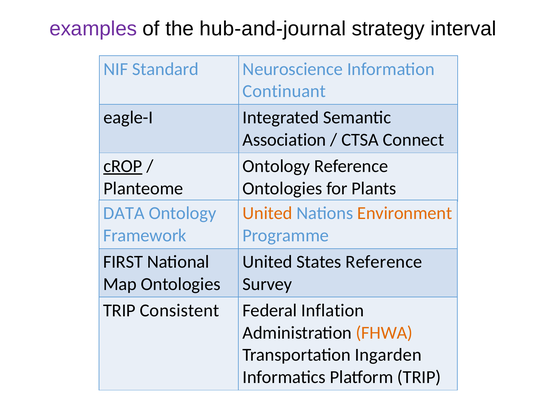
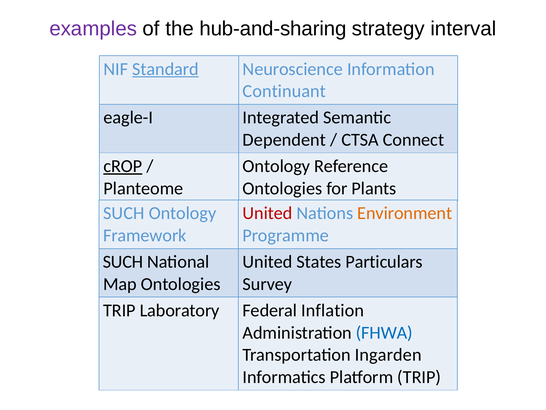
hub-and-journal: hub-and-journal -> hub-and-sharing
Standard underline: none -> present
Association: Association -> Dependent
DATA at (124, 213): DATA -> SUCH
United at (268, 213) colour: orange -> red
FIRST at (123, 262): FIRST -> SUCH
States Reference: Reference -> Particulars
Consistent: Consistent -> Laboratory
FHWA colour: orange -> blue
